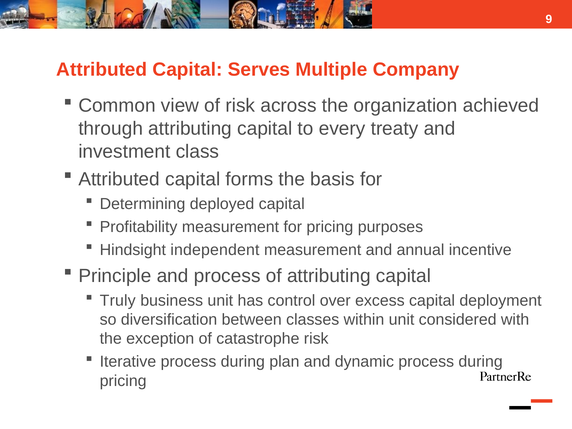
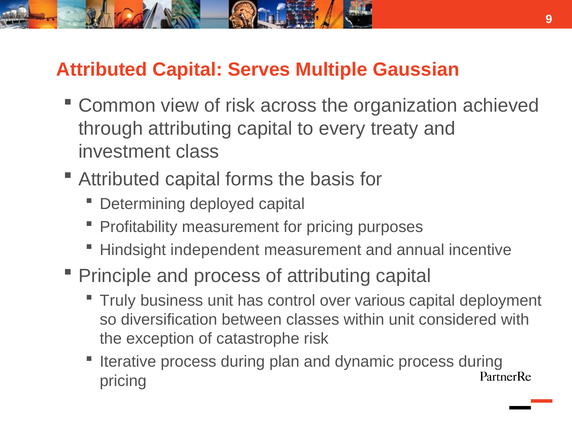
Company: Company -> Gaussian
excess: excess -> various
